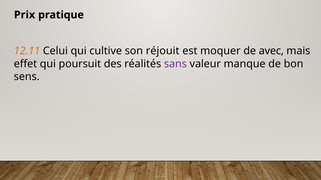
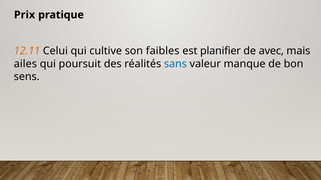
réjouit: réjouit -> faibles
moquer: moquer -> planifier
effet: effet -> ailes
sans colour: purple -> blue
